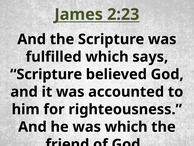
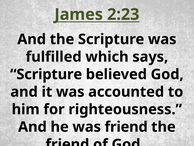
was which: which -> friend
